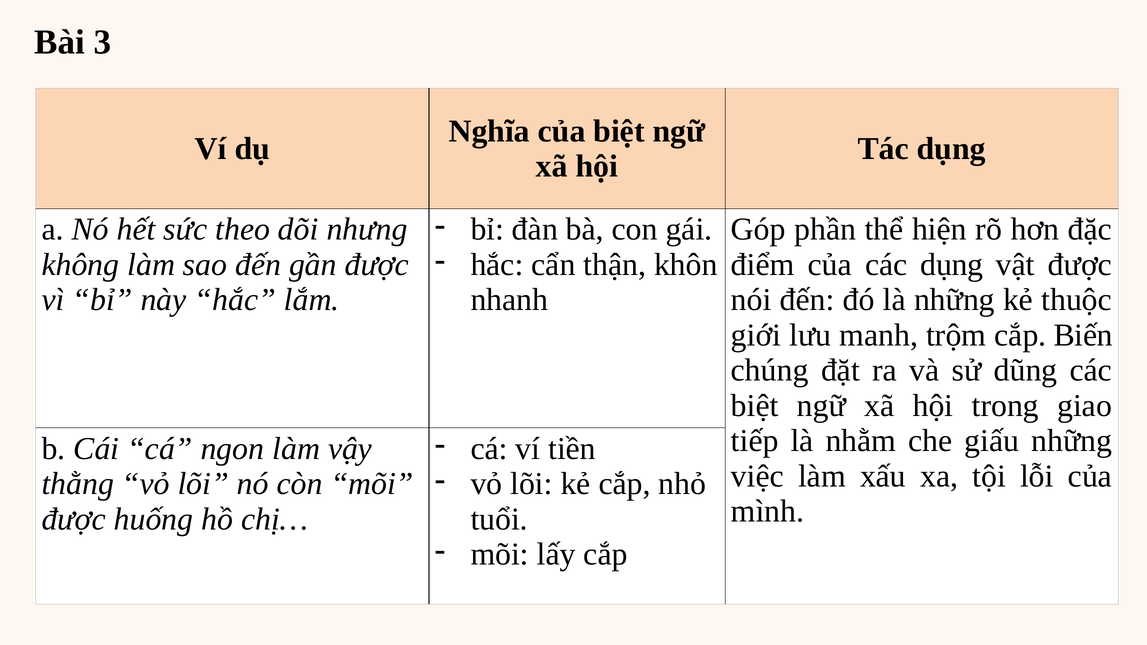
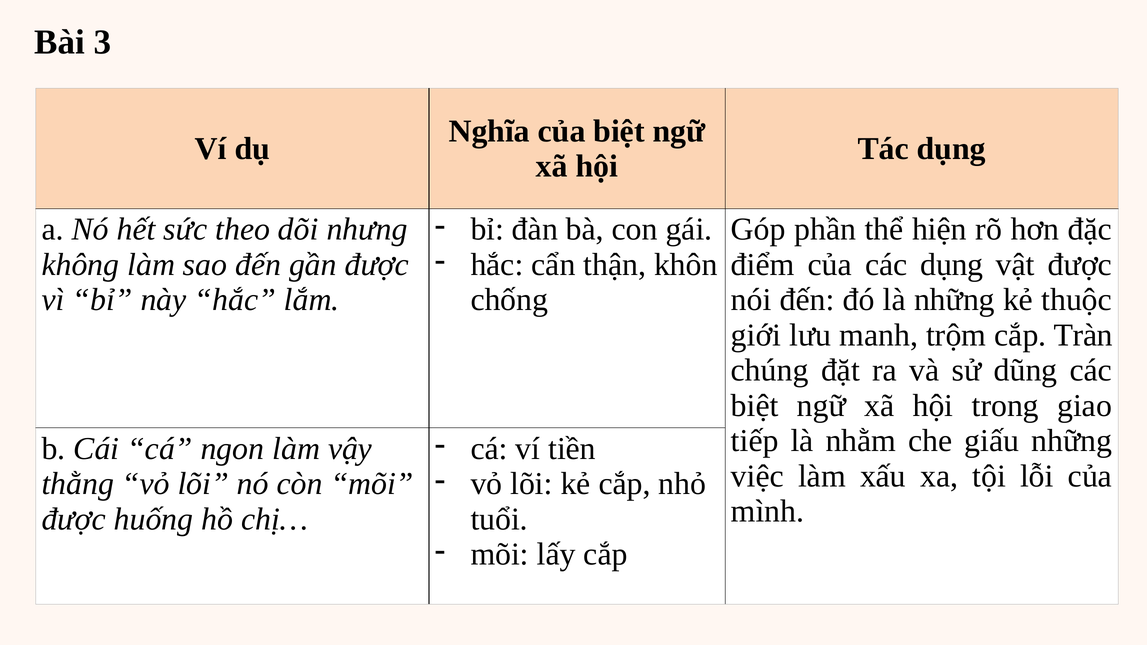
nhanh: nhanh -> chống
Biến: Biến -> Tràn
